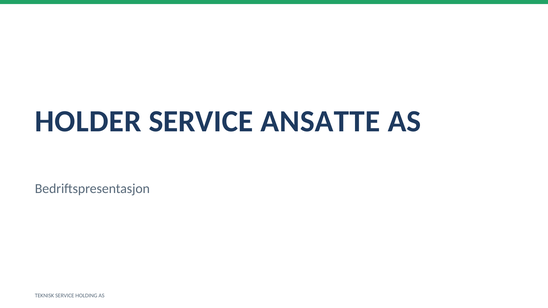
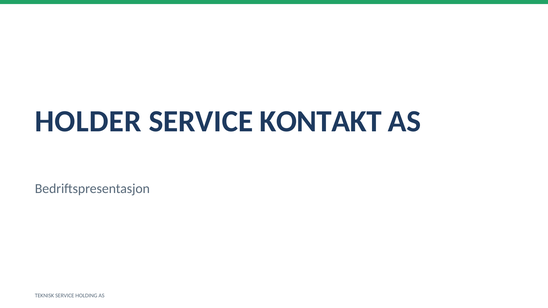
ANSATTE: ANSATTE -> KONTAKT
